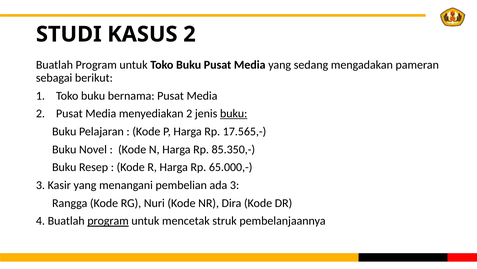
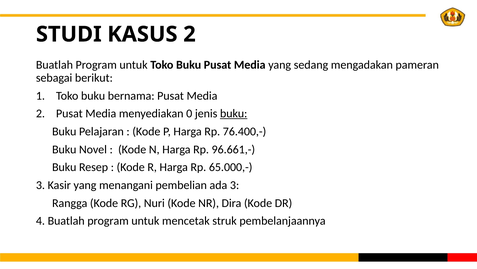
menyediakan 2: 2 -> 0
17.565,-: 17.565,- -> 76.400,-
85.350,-: 85.350,- -> 96.661,-
program at (108, 220) underline: present -> none
